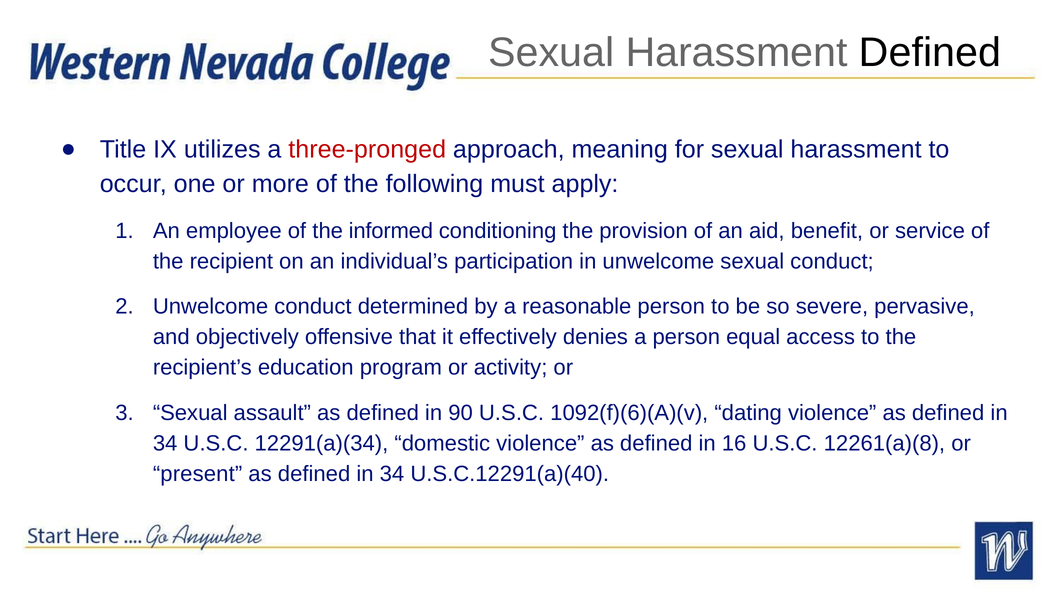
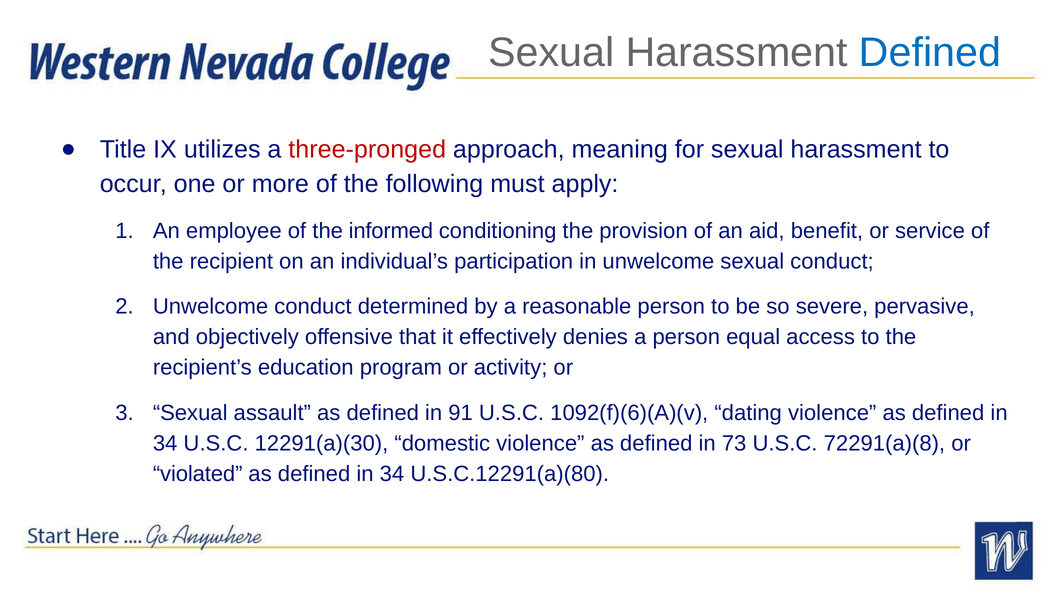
Defined at (930, 53) colour: black -> blue
90: 90 -> 91
12291(a)(34: 12291(a)(34 -> 12291(a)(30
16: 16 -> 73
12261(a)(8: 12261(a)(8 -> 72291(a)(8
present: present -> violated
U.S.C.12291(a)(40: U.S.C.12291(a)(40 -> U.S.C.12291(a)(80
